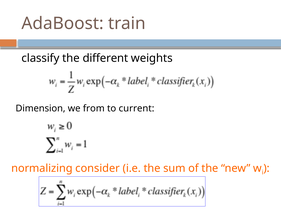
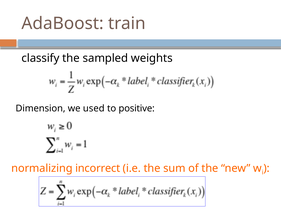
different: different -> sampled
from: from -> used
current: current -> positive
consider: consider -> incorrect
